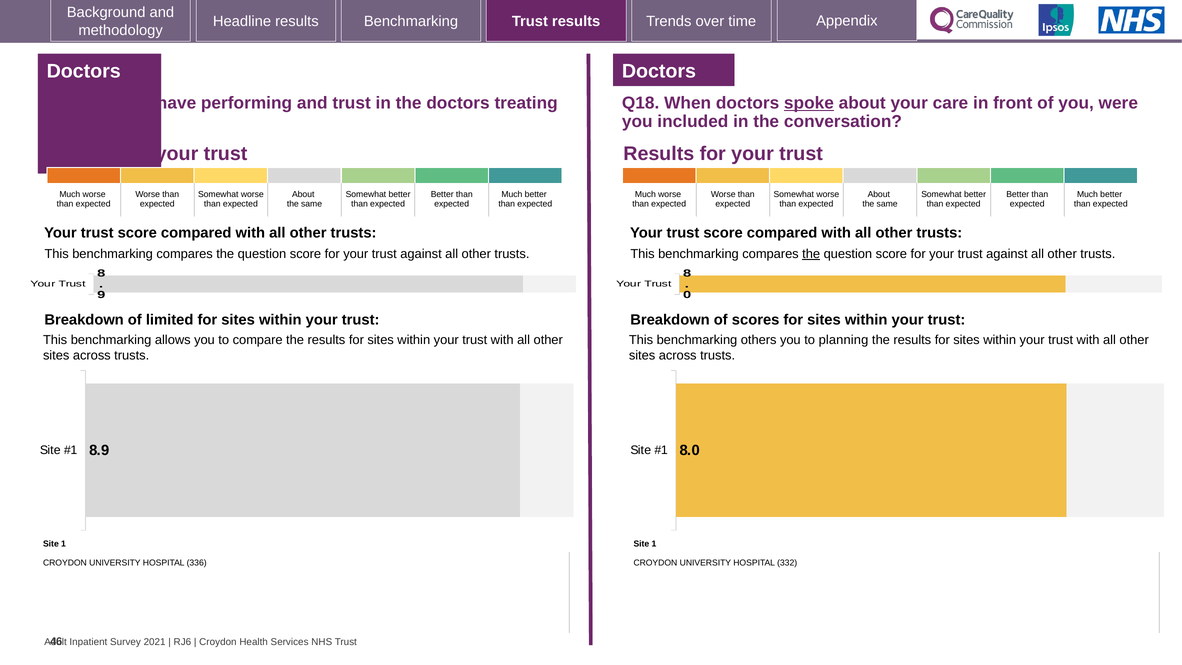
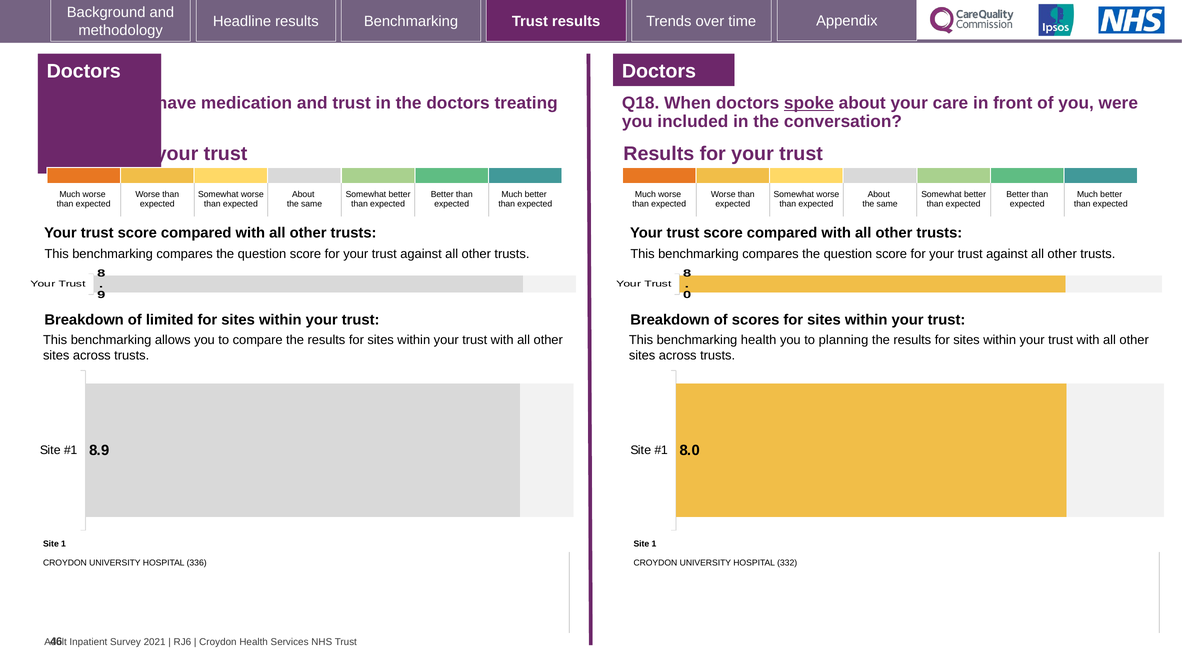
performing: performing -> medication
the at (811, 254) underline: present -> none
benchmarking others: others -> health
